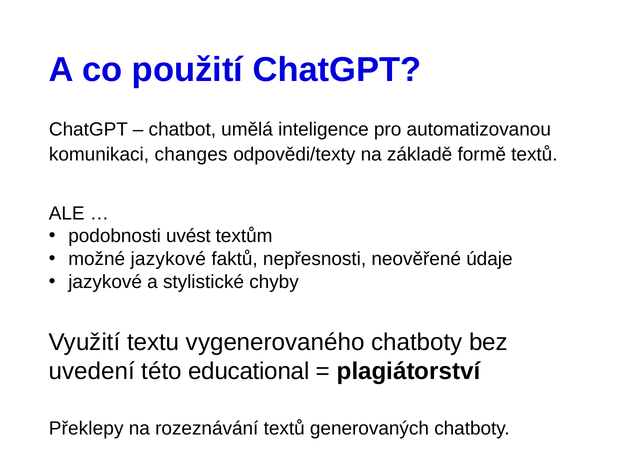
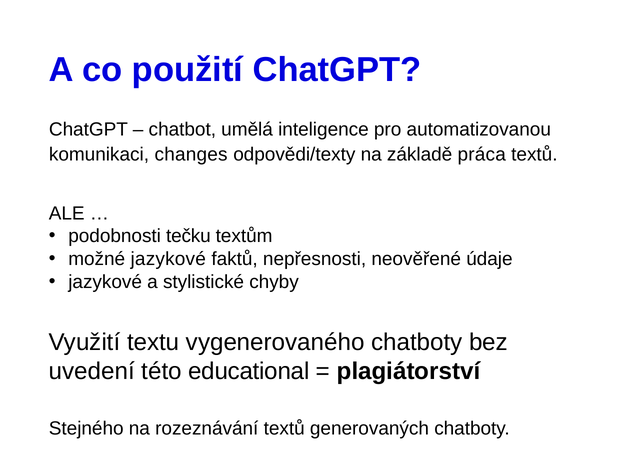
formě: formě -> práca
uvést: uvést -> tečku
Překlepy: Překlepy -> Stejného
